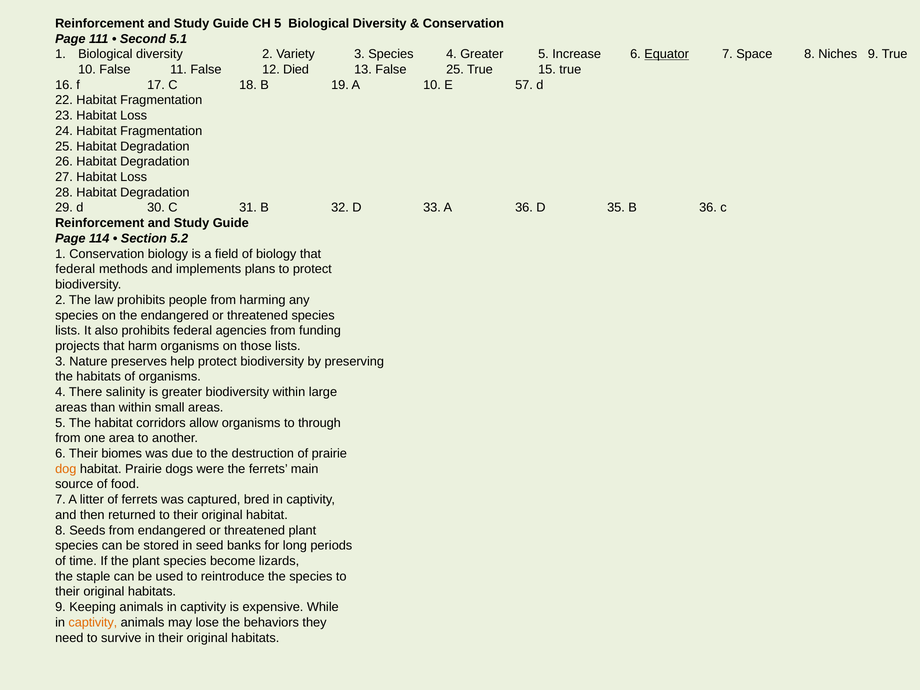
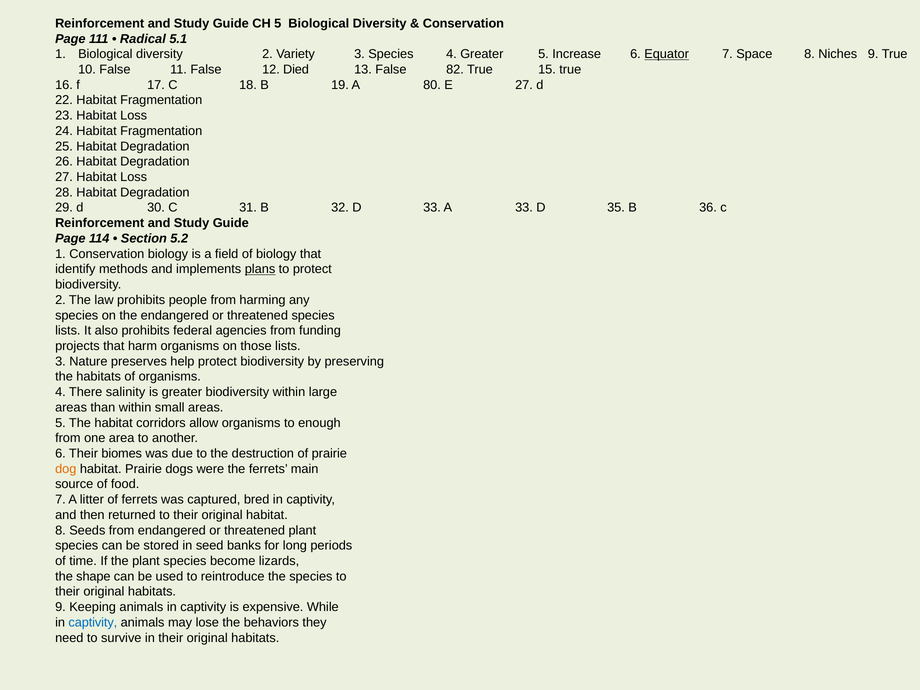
Second: Second -> Radical
False 25: 25 -> 82
A 10: 10 -> 80
E 57: 57 -> 27
A 36: 36 -> 33
federal at (75, 269): federal -> identify
plans underline: none -> present
through: through -> enough
staple: staple -> shape
captivity at (93, 622) colour: orange -> blue
